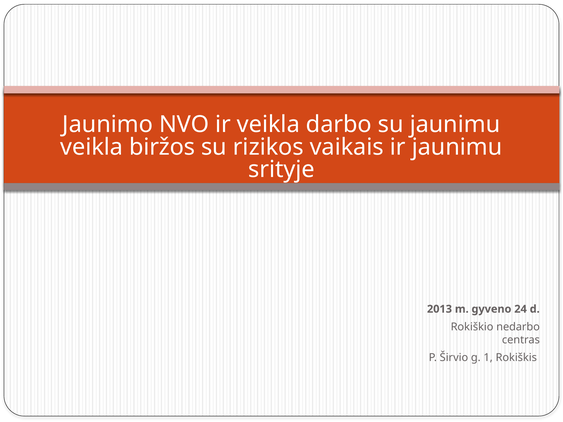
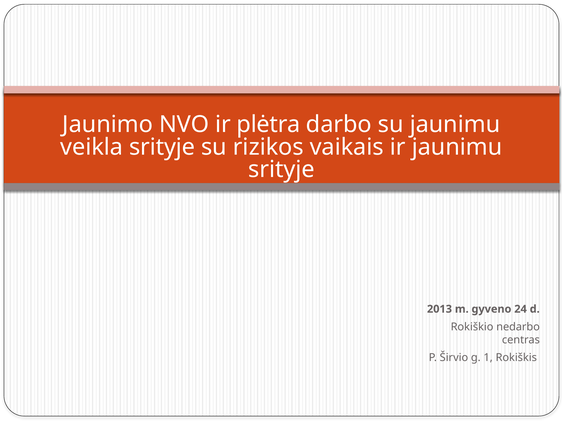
ir veikla: veikla -> plėtra
veikla biržos: biržos -> srityje
